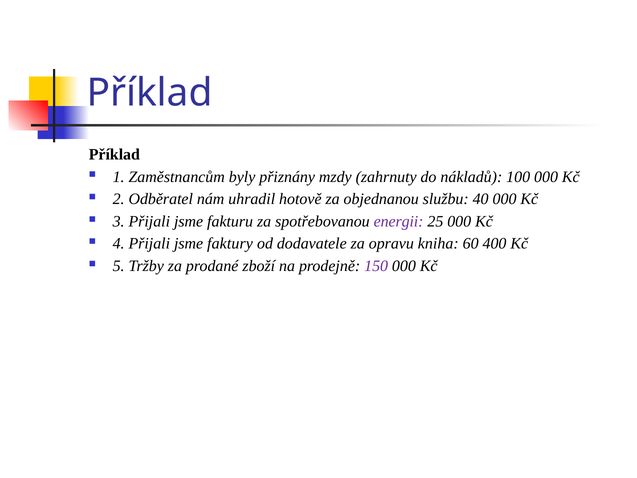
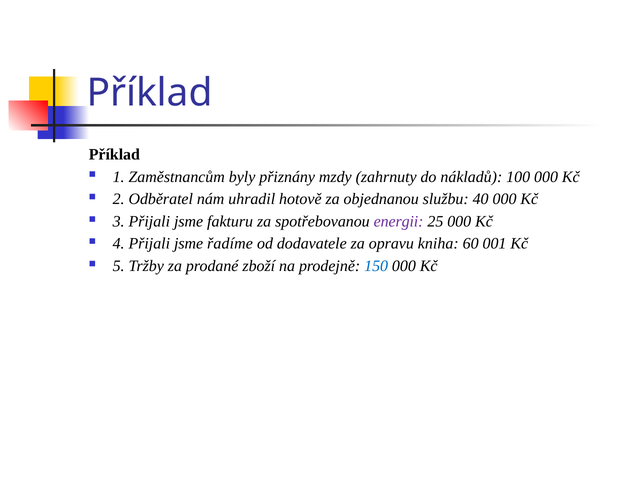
faktury: faktury -> řadíme
400: 400 -> 001
150 colour: purple -> blue
